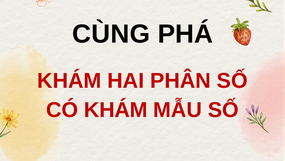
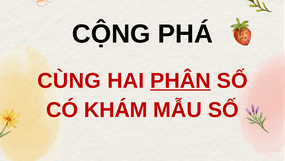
CÙNG: CÙNG -> CỘNG
KHÁM at (69, 81): KHÁM -> CÙNG
PHÂN underline: none -> present
